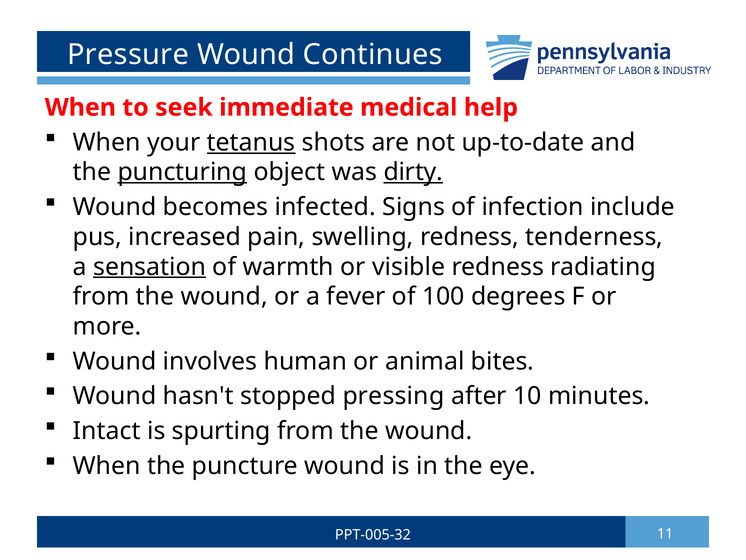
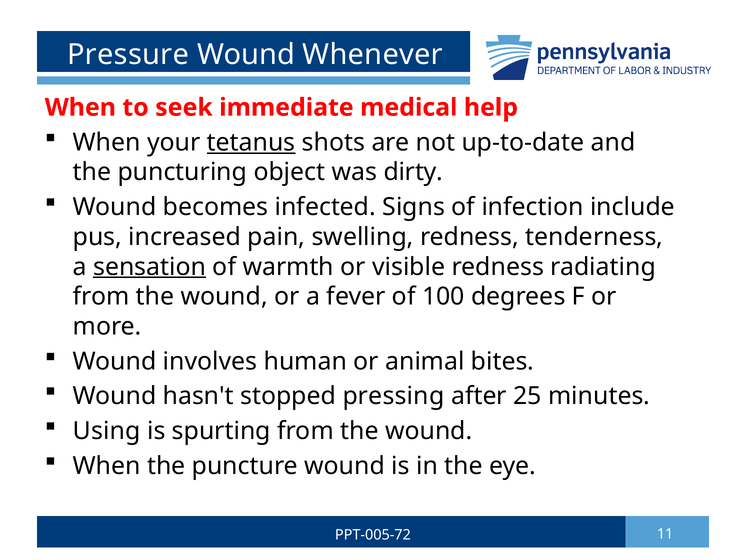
Continues: Continues -> Whenever
puncturing underline: present -> none
dirty underline: present -> none
10: 10 -> 25
Intact: Intact -> Using
PPT-005-32: PPT-005-32 -> PPT-005-72
